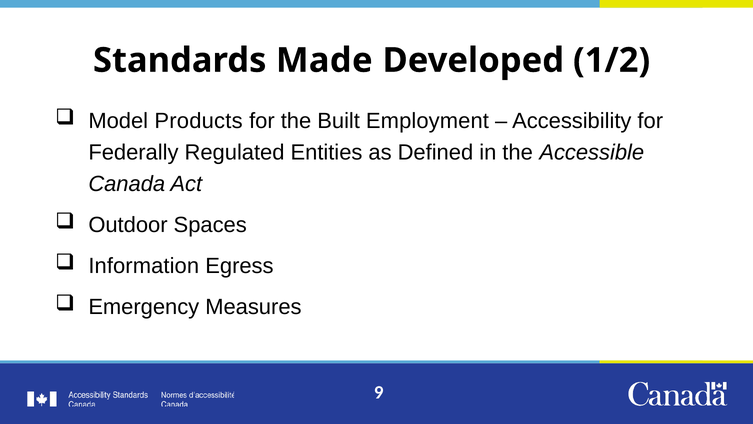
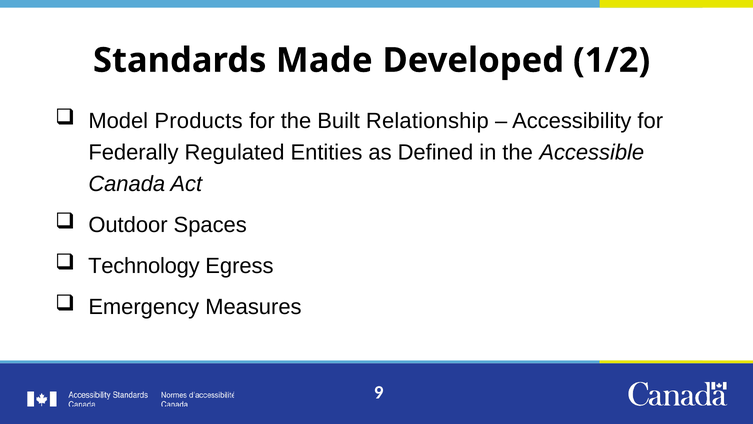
Employment: Employment -> Relationship
Information: Information -> Technology
